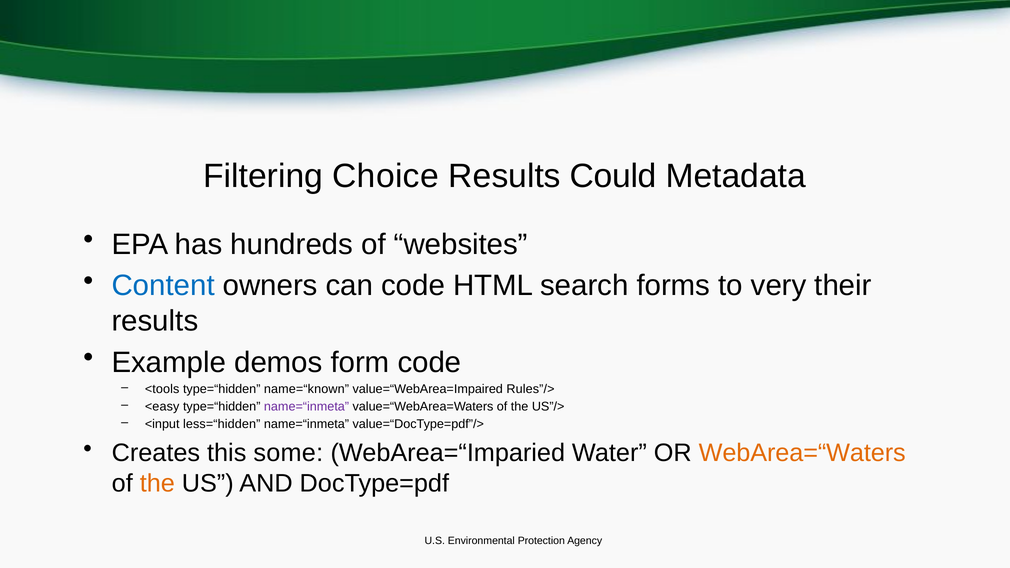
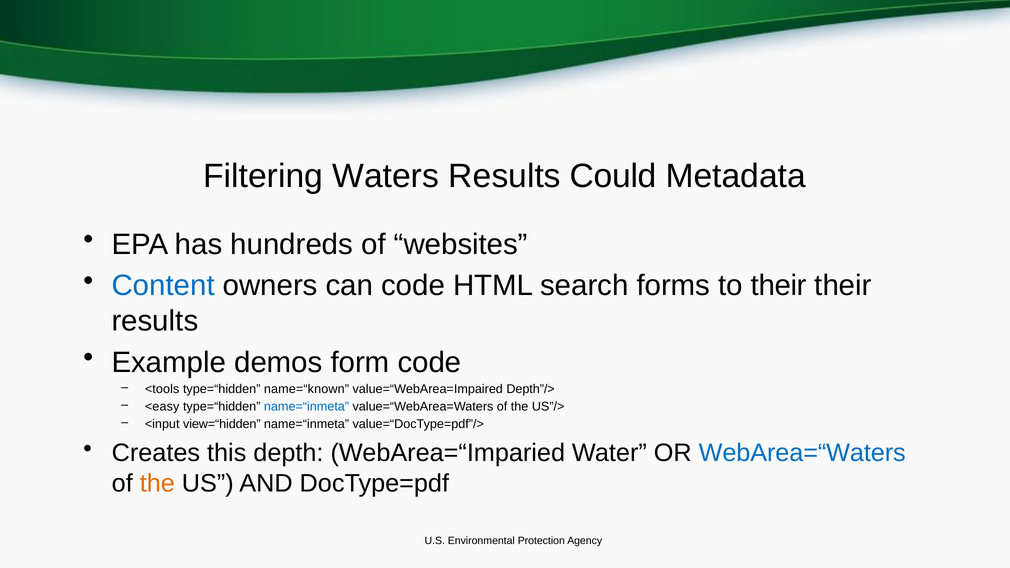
Choice: Choice -> Waters
to very: very -> their
Rules”/>: Rules”/> -> Depth”/>
name=“inmeta at (307, 407) colour: purple -> blue
less=“hidden: less=“hidden -> view=“hidden
some: some -> depth
WebArea=“Waters colour: orange -> blue
